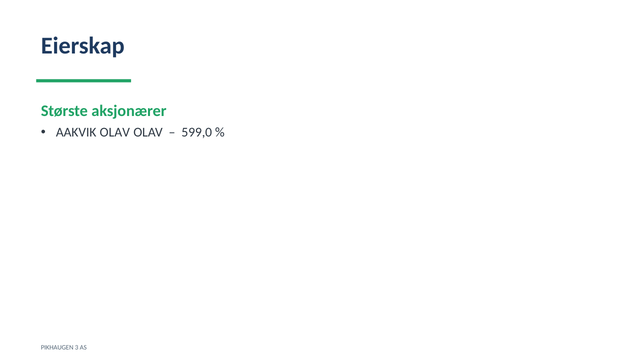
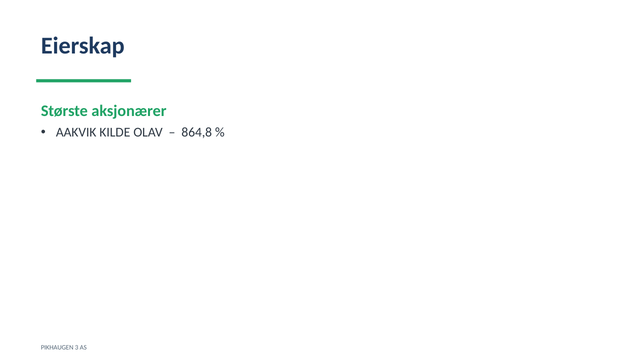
AAKVIK OLAV: OLAV -> KILDE
599,0: 599,0 -> 864,8
